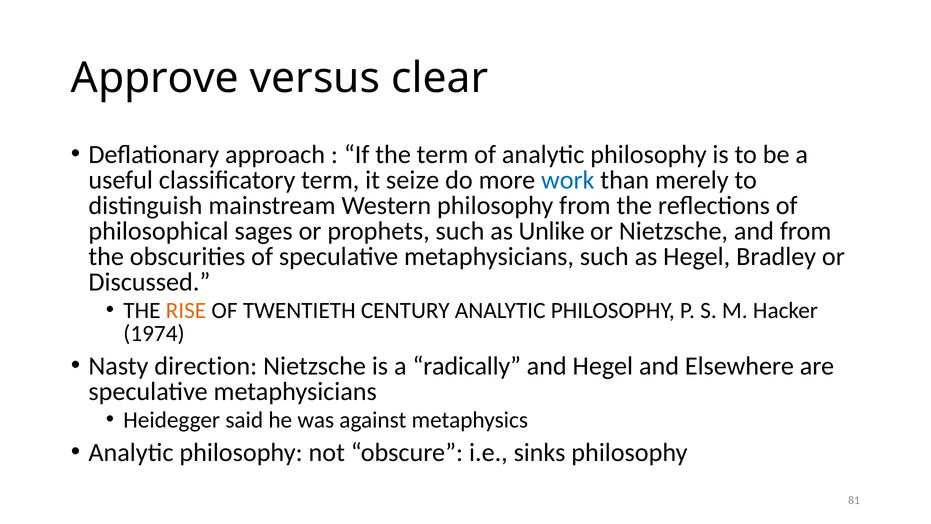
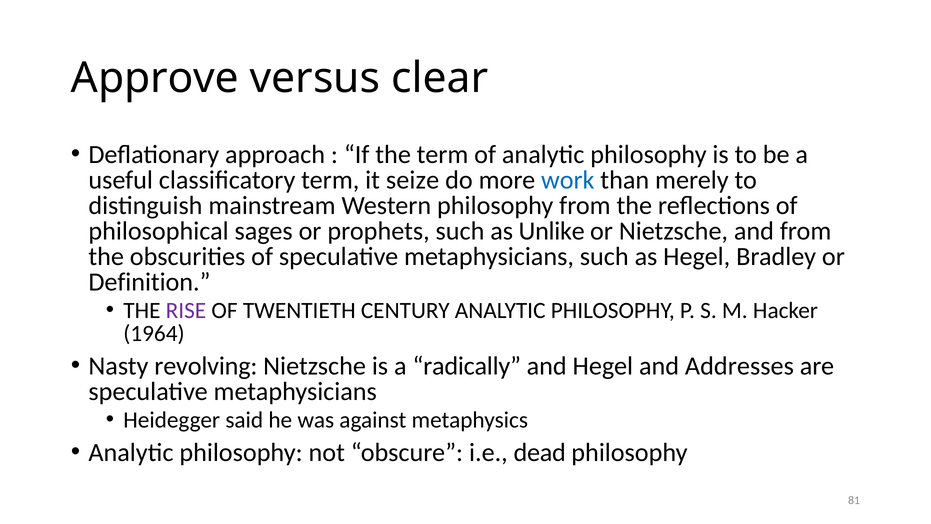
Discussed: Discussed -> Definition
RISE colour: orange -> purple
1974: 1974 -> 1964
direction: direction -> revolving
Elsewhere: Elsewhere -> Addresses
sinks: sinks -> dead
